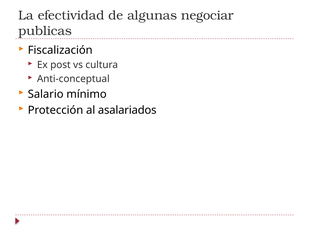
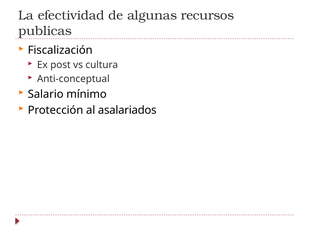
negociar: negociar -> recursos
